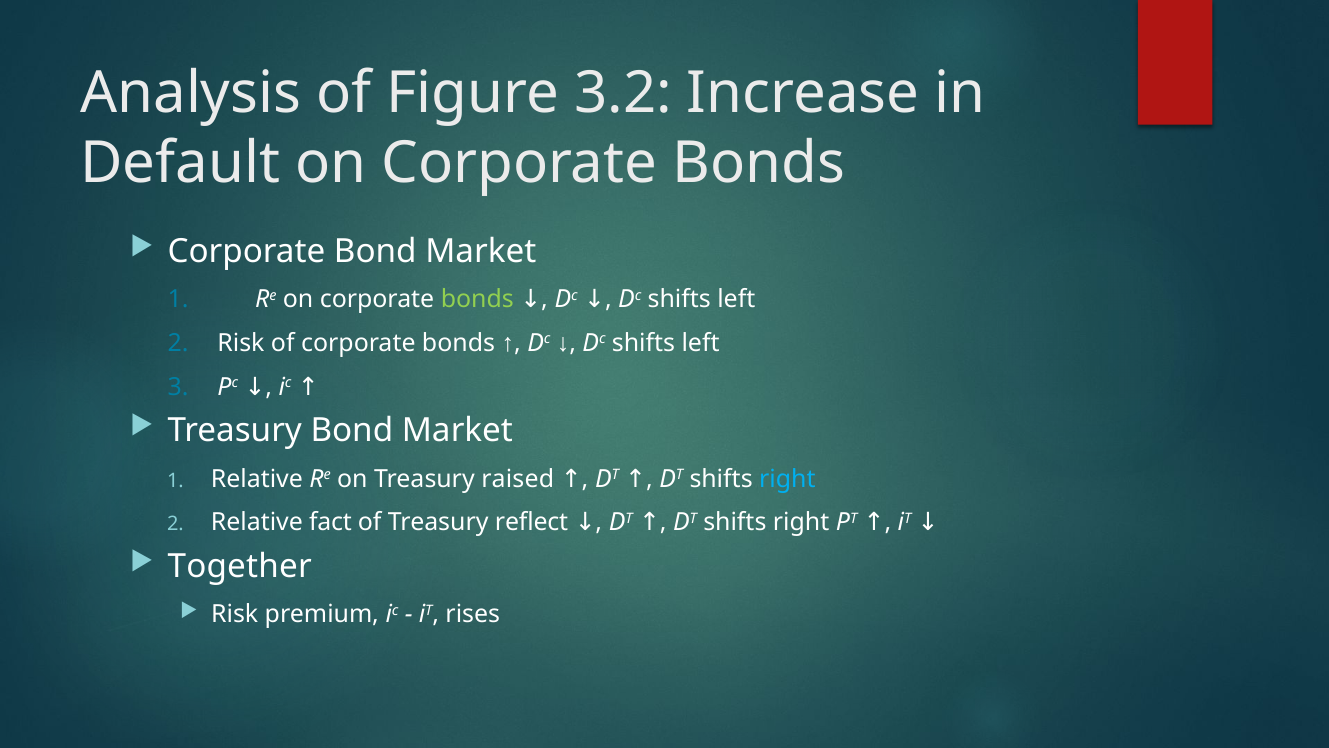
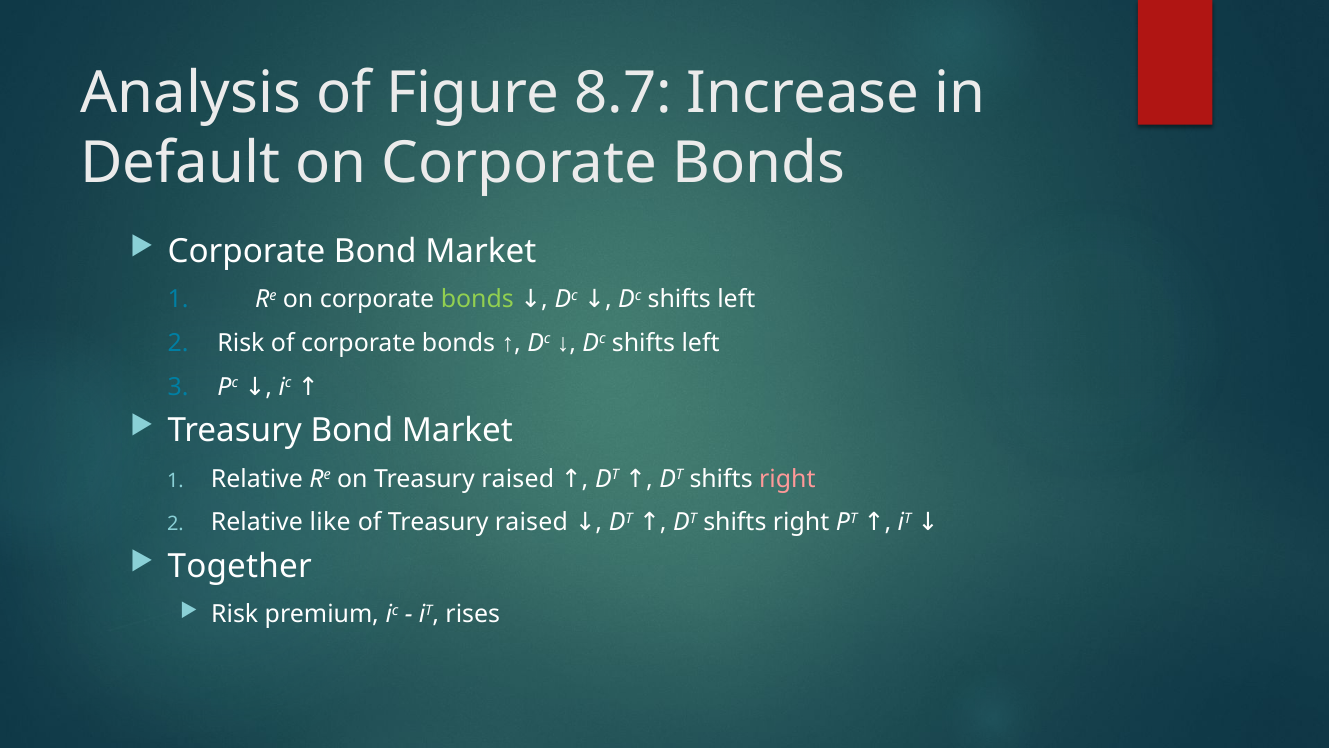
3.2: 3.2 -> 8.7
right at (787, 479) colour: light blue -> pink
fact: fact -> like
of Treasury reflect: reflect -> raised
